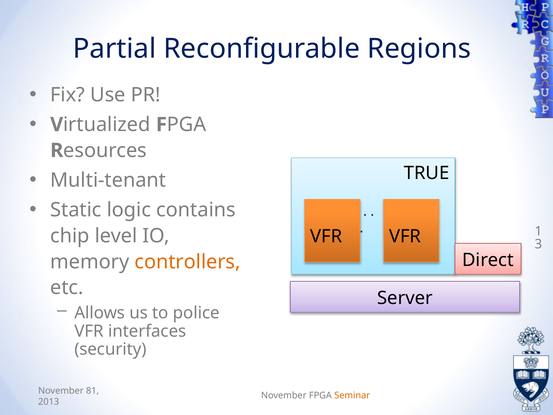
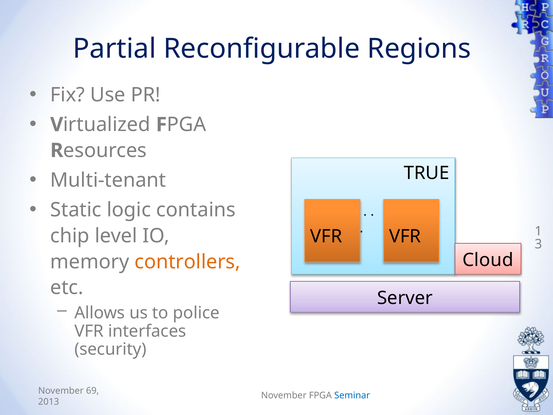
Direct: Direct -> Cloud
81: 81 -> 69
Seminar colour: orange -> blue
